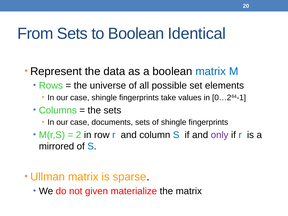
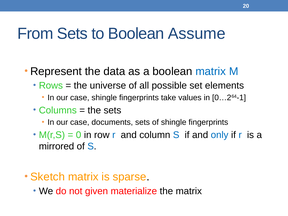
Identical: Identical -> Assume
2: 2 -> 0
only colour: purple -> blue
Ullman: Ullman -> Sketch
